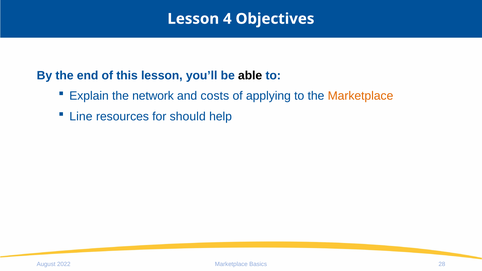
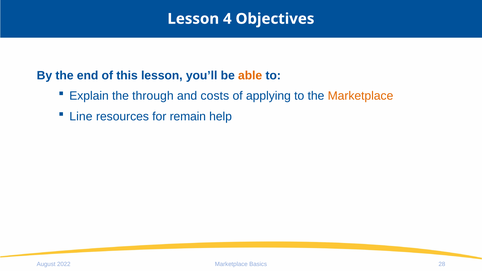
able colour: black -> orange
network: network -> through
should: should -> remain
